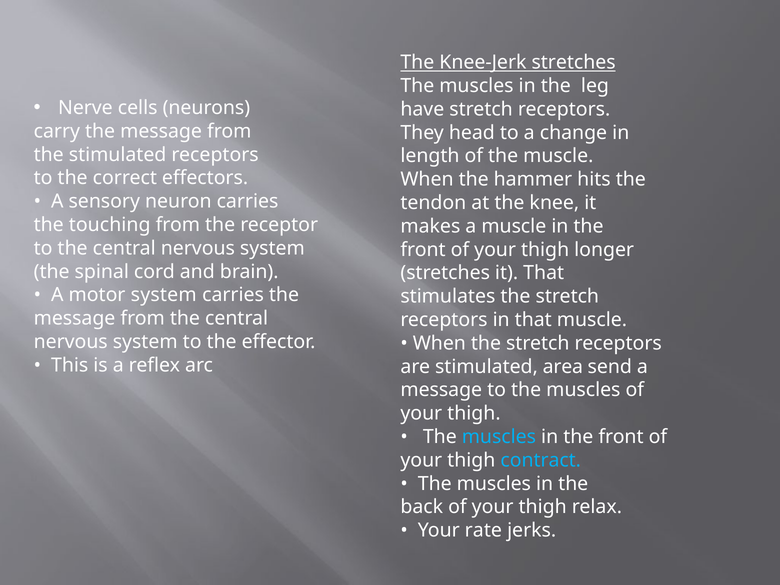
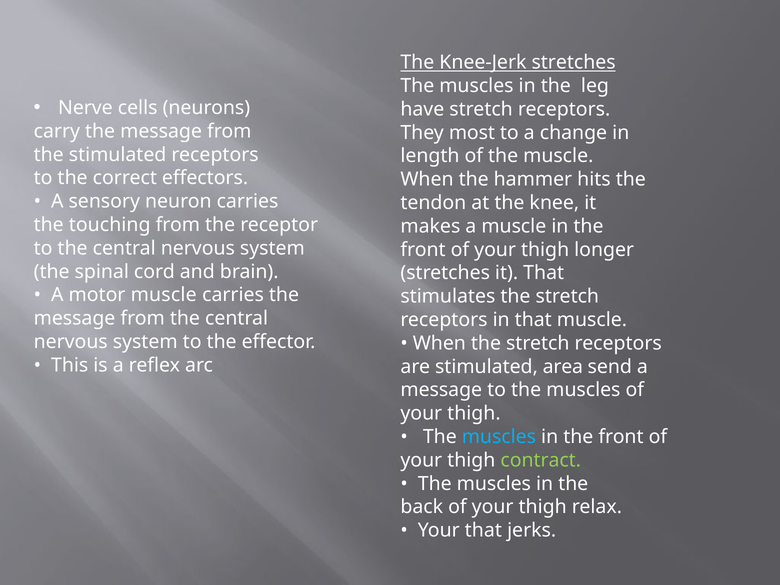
head: head -> most
motor system: system -> muscle
contract colour: light blue -> light green
Your rate: rate -> that
